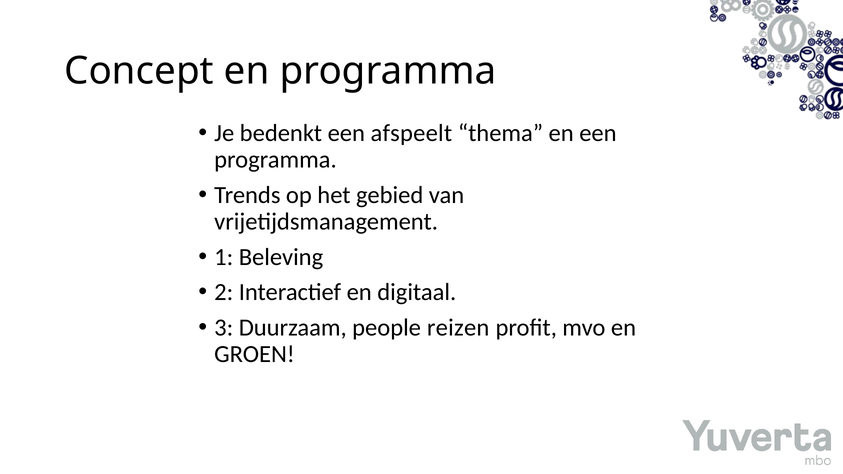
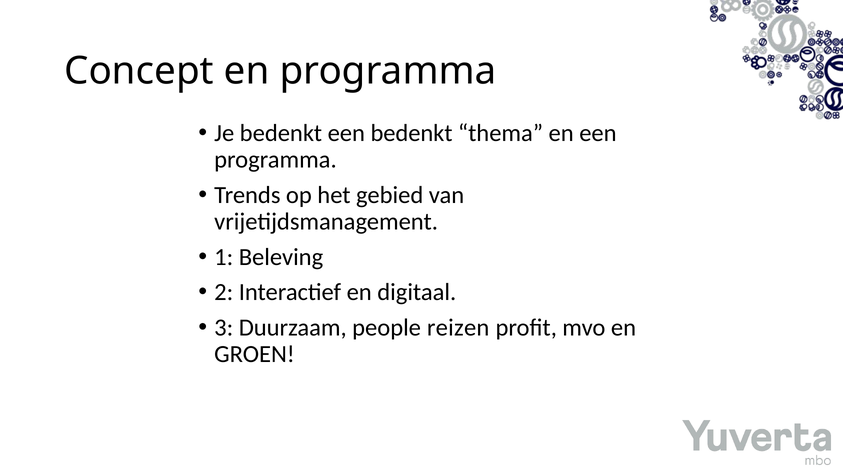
een afspeelt: afspeelt -> bedenkt
